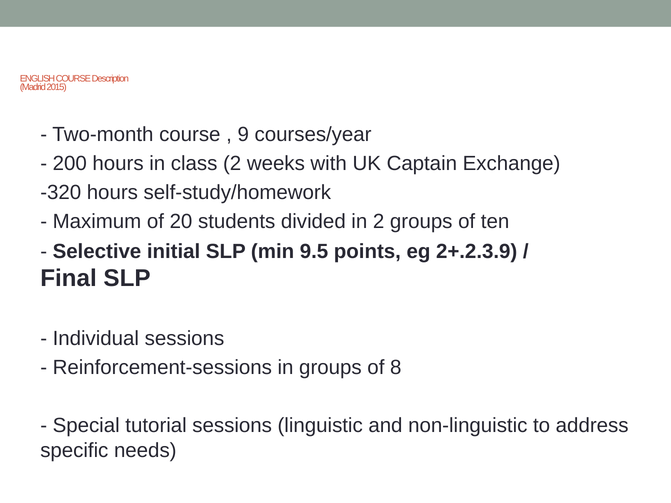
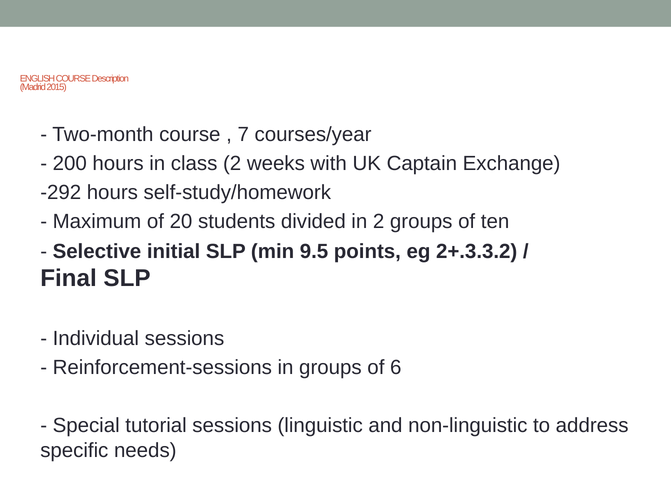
9: 9 -> 7
-320: -320 -> -292
2+.2.3.9: 2+.2.3.9 -> 2+.3.3.2
8: 8 -> 6
